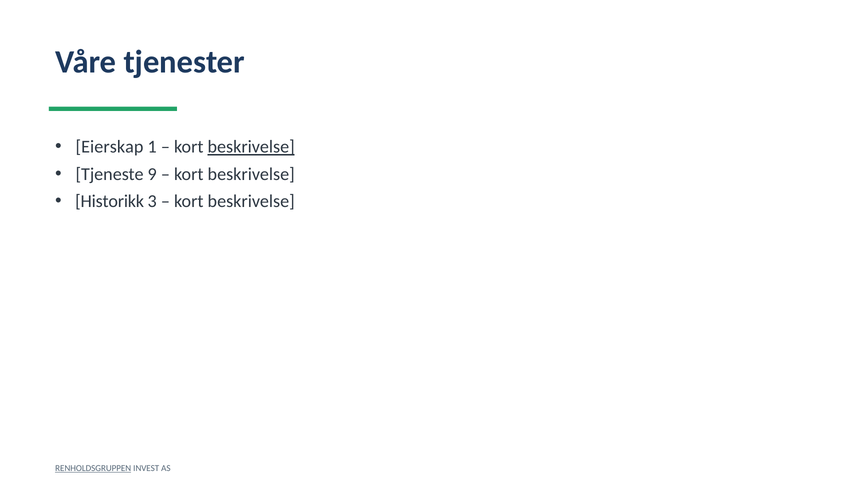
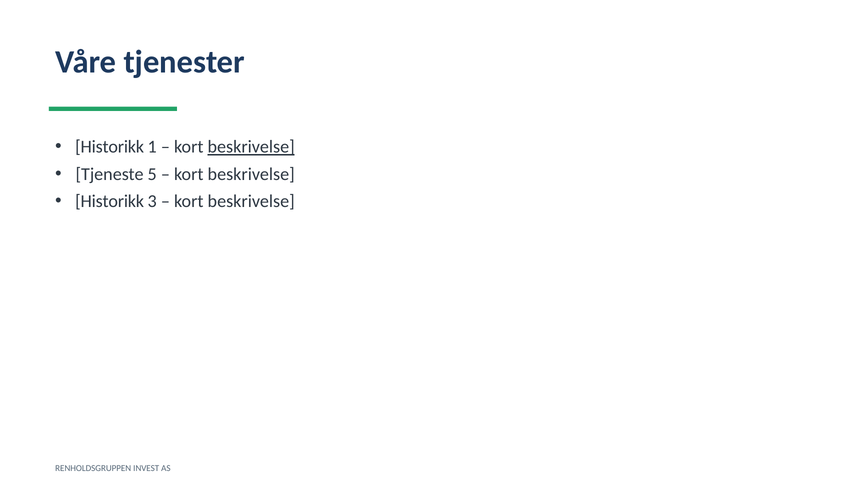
Eierskap at (110, 147): Eierskap -> Historikk
9: 9 -> 5
RENHOLDSGRUPPEN underline: present -> none
